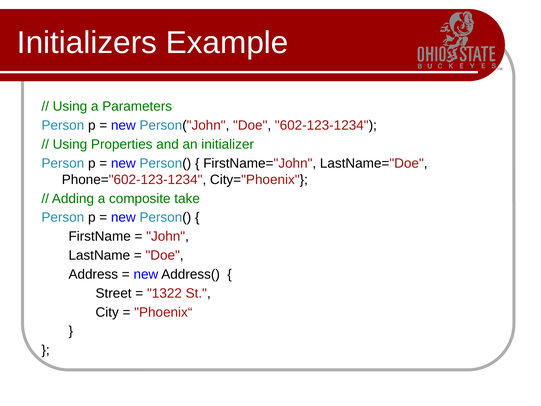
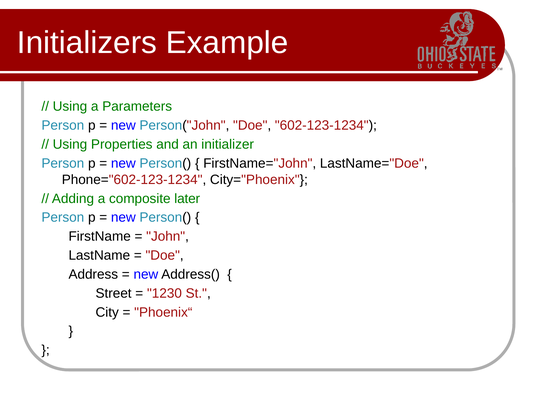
take: take -> later
1322: 1322 -> 1230
